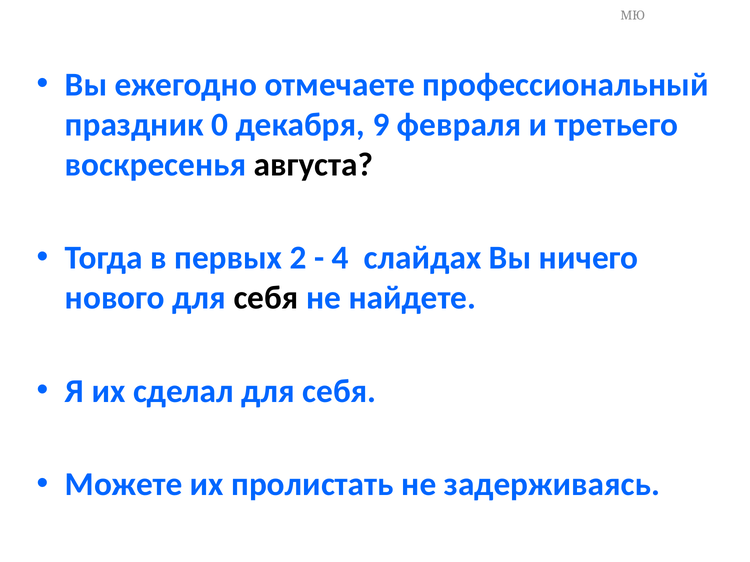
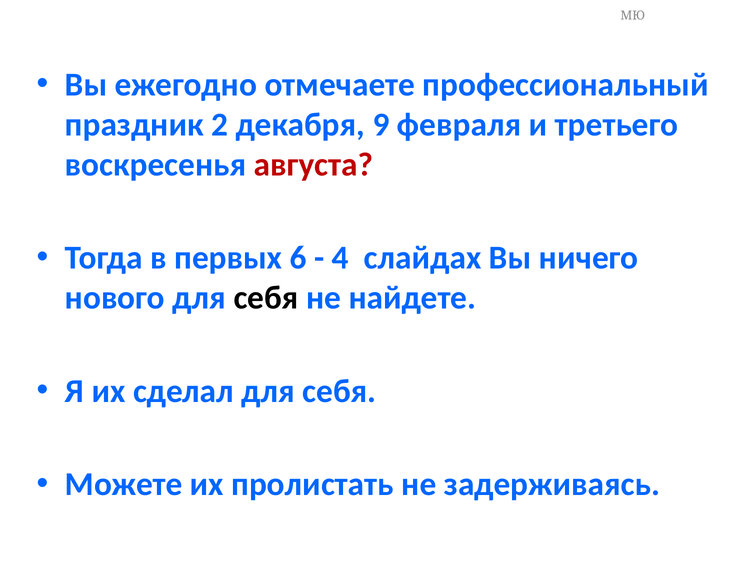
0: 0 -> 2
августа colour: black -> red
2: 2 -> 6
